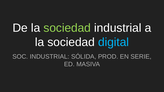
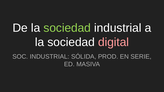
digital colour: light blue -> pink
